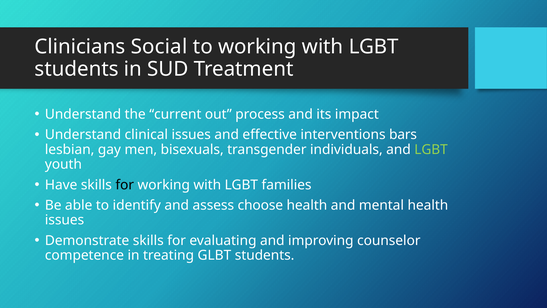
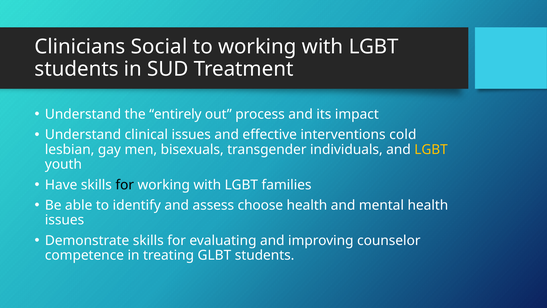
current: current -> entirely
bars: bars -> cold
LGBT at (431, 149) colour: light green -> yellow
